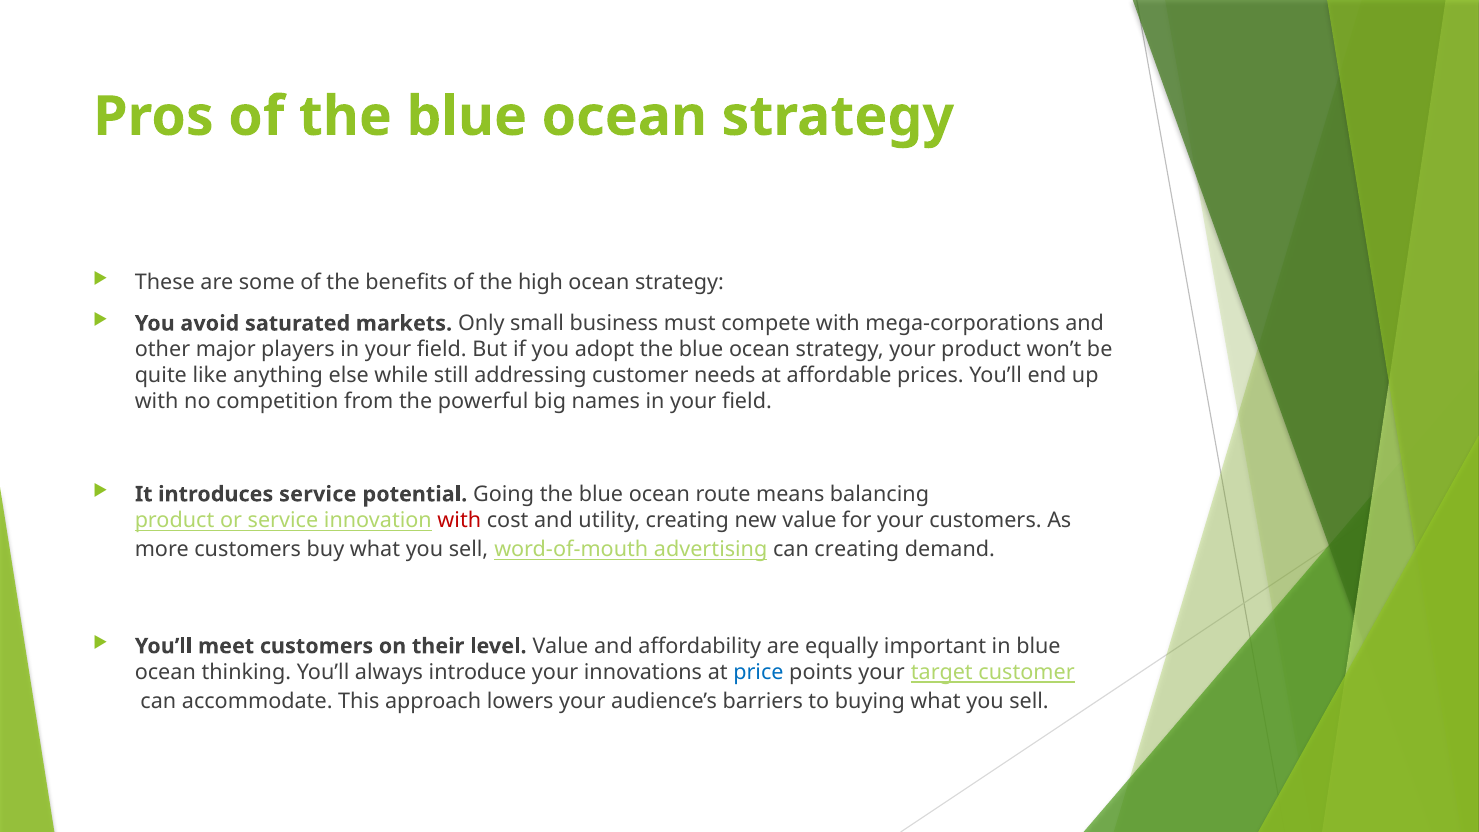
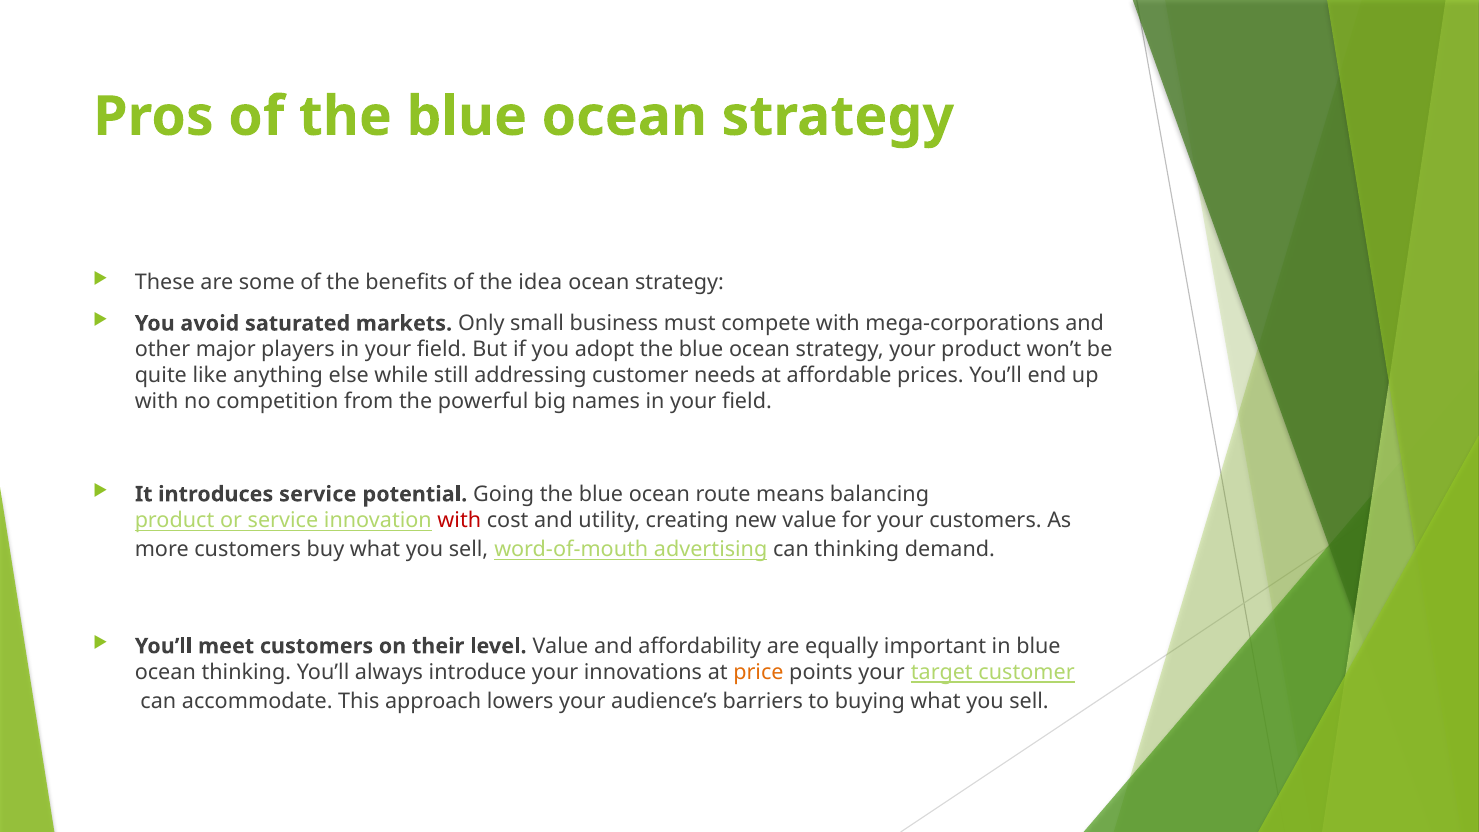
high: high -> idea
can creating: creating -> thinking
price colour: blue -> orange
